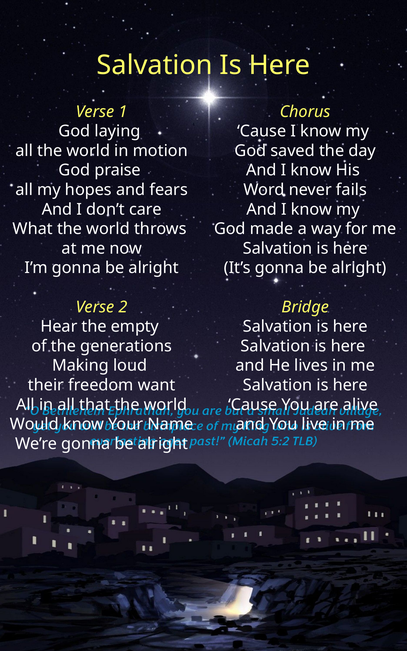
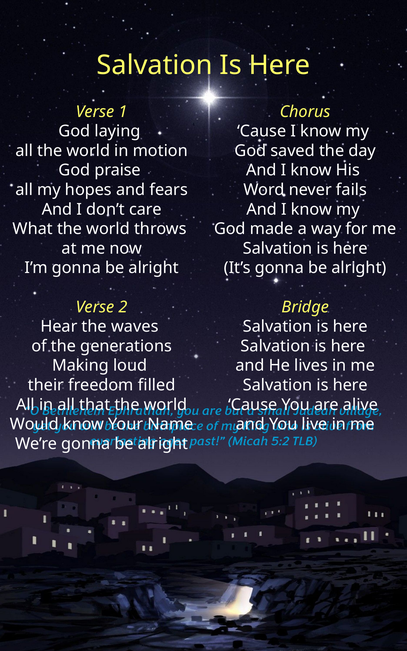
empty: empty -> waves
want: want -> filled
